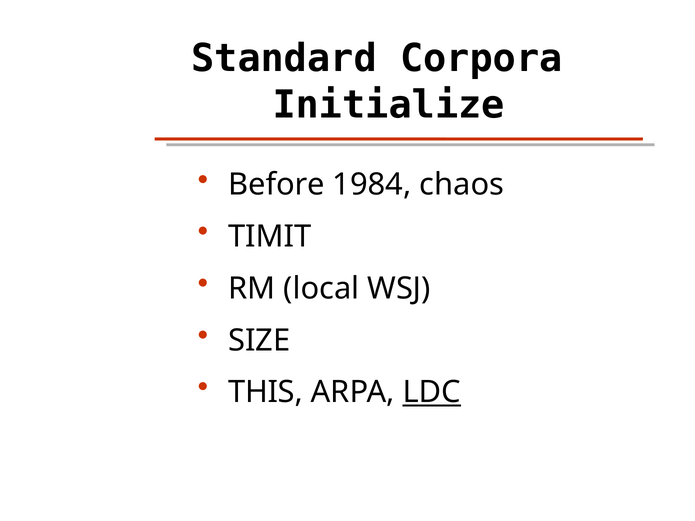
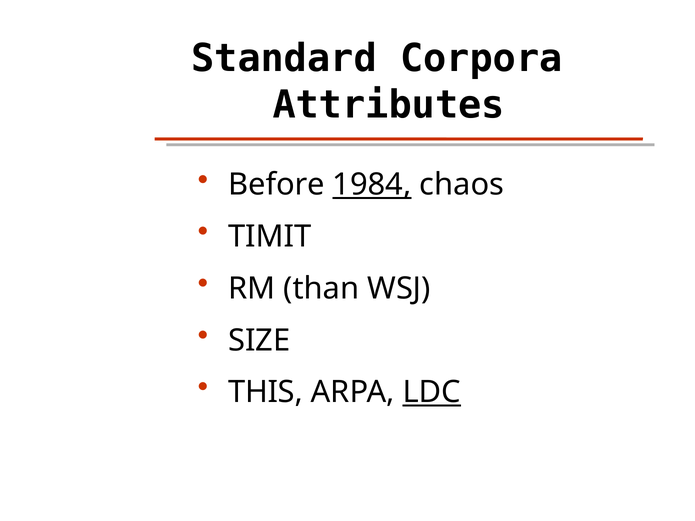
Initialize: Initialize -> Attributes
1984 underline: none -> present
local: local -> than
